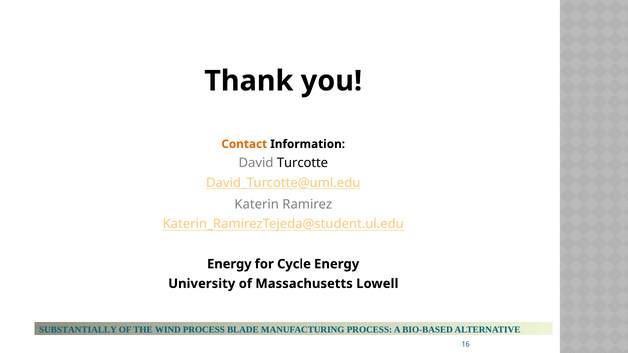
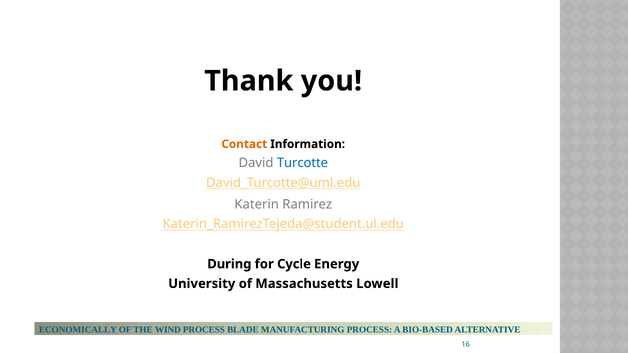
Turcotte colour: black -> blue
Energy at (229, 264): Energy -> During
SUBSTANTIALLY: SUBSTANTIALLY -> ECONOMICALLY
